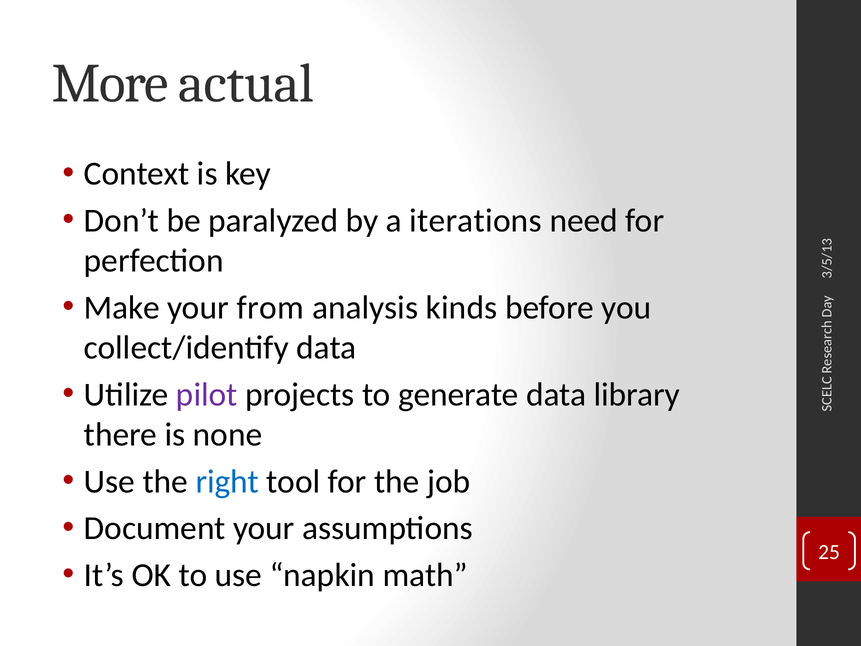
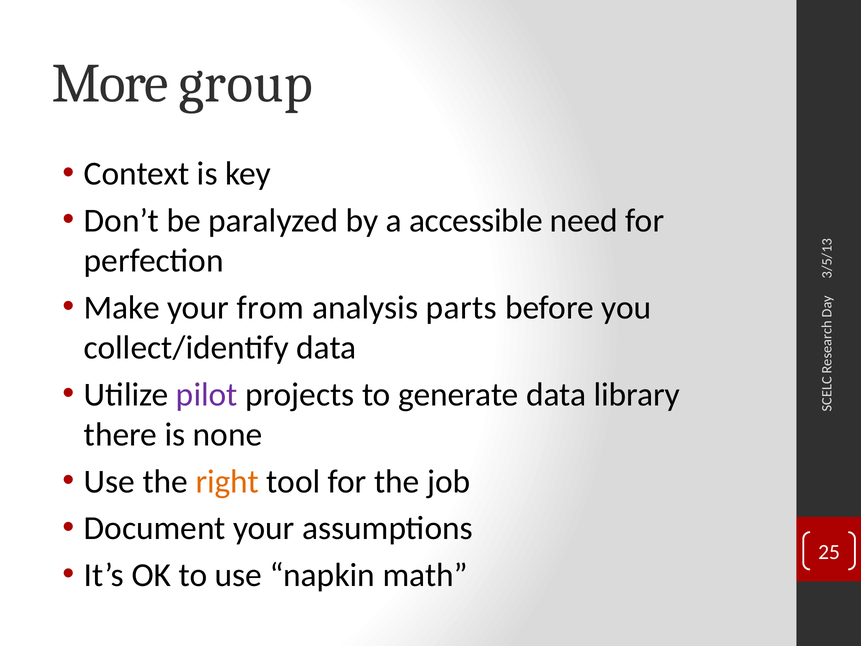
actual: actual -> group
iterations: iterations -> accessible
kinds: kinds -> parts
right colour: blue -> orange
